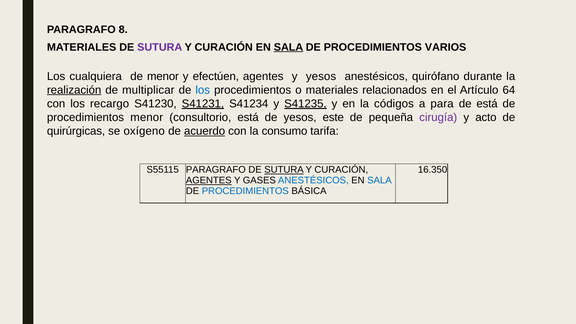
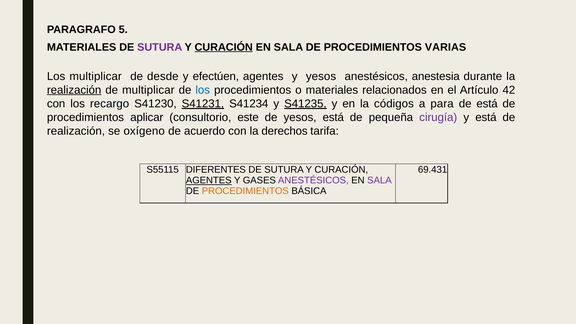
8: 8 -> 5
CURACIÓN at (224, 47) underline: none -> present
SALA at (289, 47) underline: present -> none
VARIOS: VARIOS -> VARIAS
Los cualquiera: cualquiera -> multiplicar
de menor: menor -> desde
quirófano: quirófano -> anestesia
64: 64 -> 42
procedimientos menor: menor -> aplicar
consultorio está: está -> este
yesos este: este -> está
y acto: acto -> está
quirúrgicas at (76, 131): quirúrgicas -> realización
acuerdo underline: present -> none
consumo: consumo -> derechos
S55115 PARAGRAFO: PARAGRAFO -> DIFERENTES
SUTURA at (284, 170) underline: present -> none
16.350: 16.350 -> 69.431
ANESTÉSICOS at (313, 180) colour: blue -> purple
SALA at (379, 180) colour: blue -> purple
PROCEDIMIENTOS at (245, 191) colour: blue -> orange
